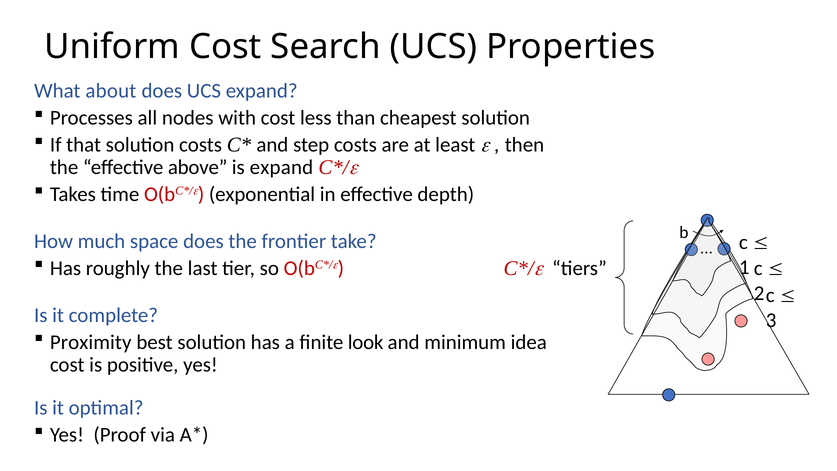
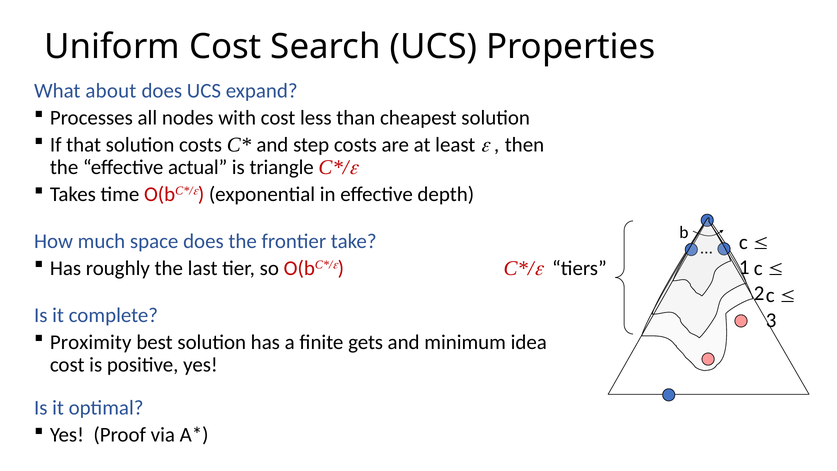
above: above -> actual
is expand: expand -> triangle
look: look -> gets
